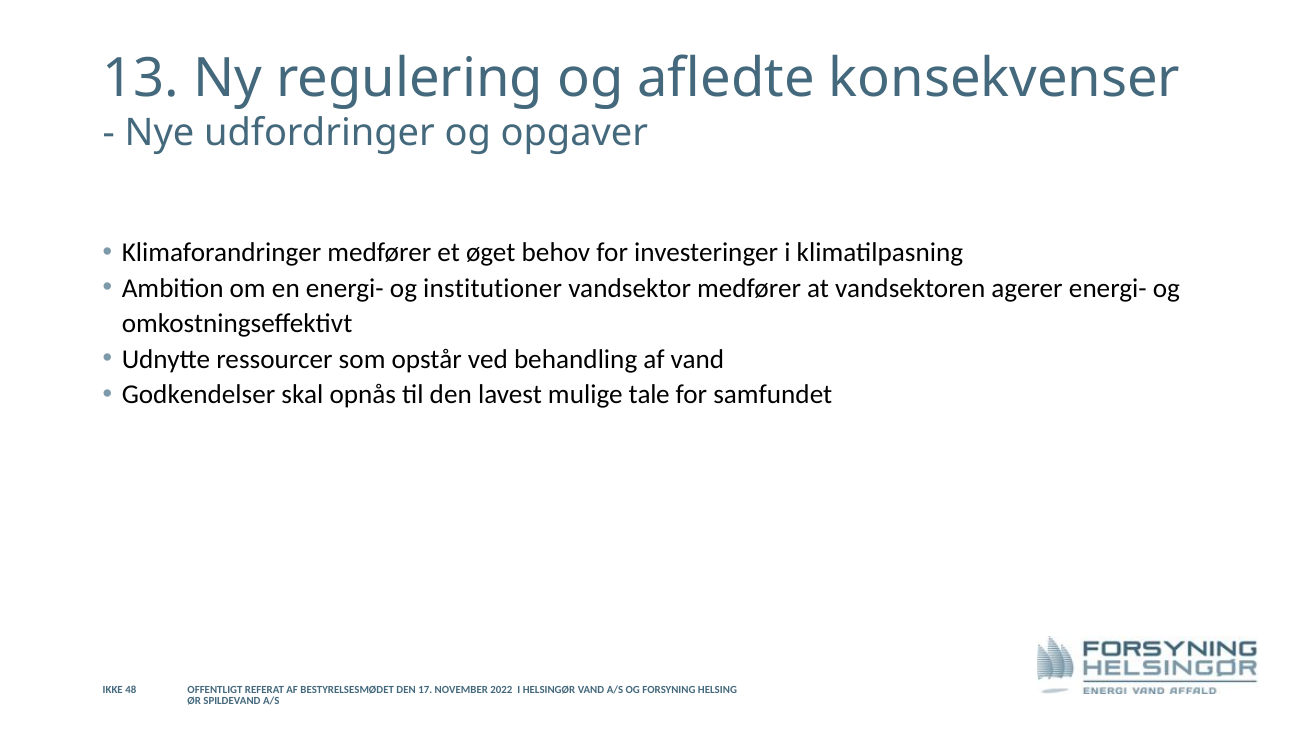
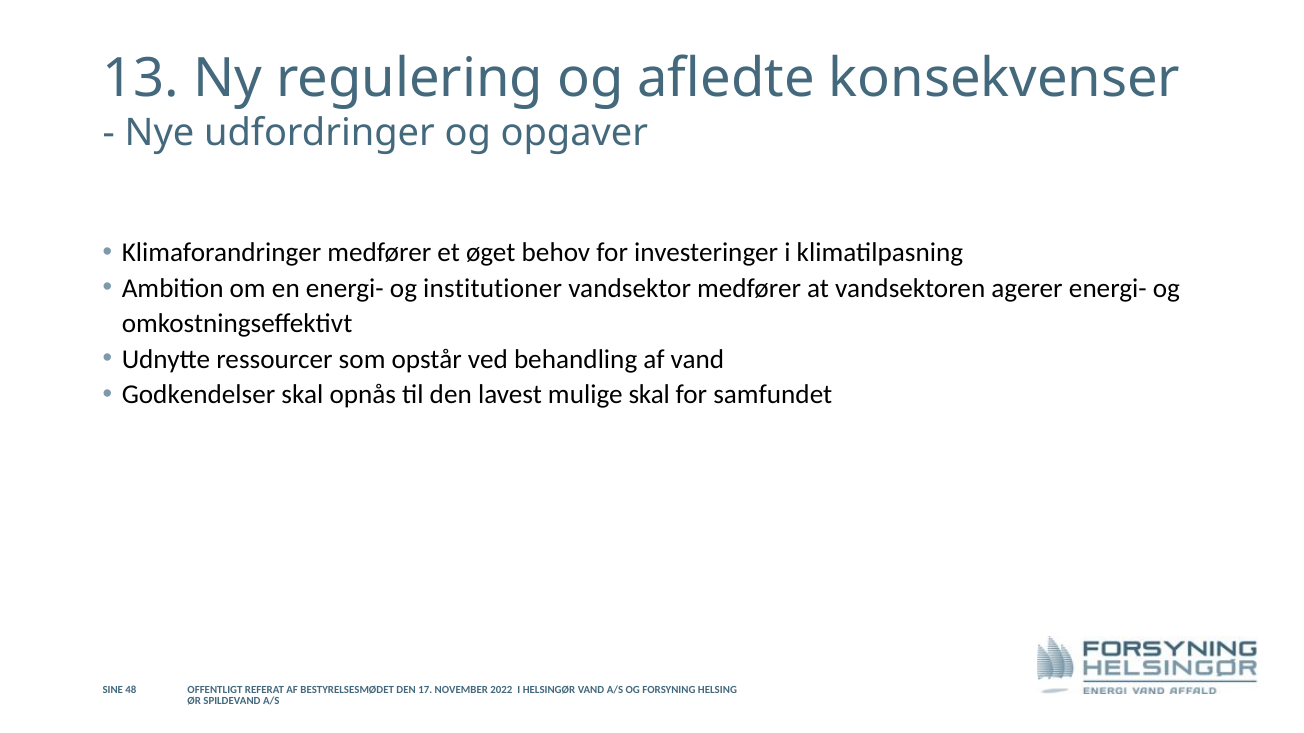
mulige tale: tale -> skal
IKKE: IKKE -> SINE
